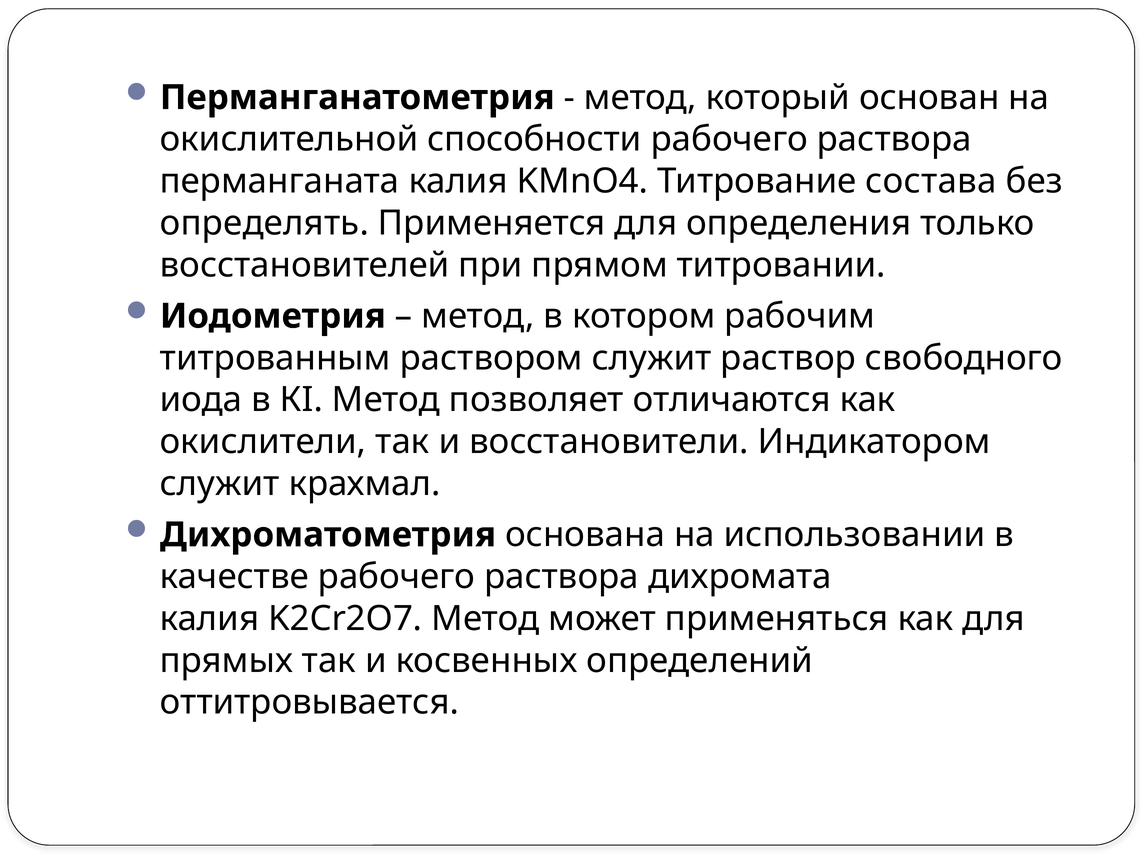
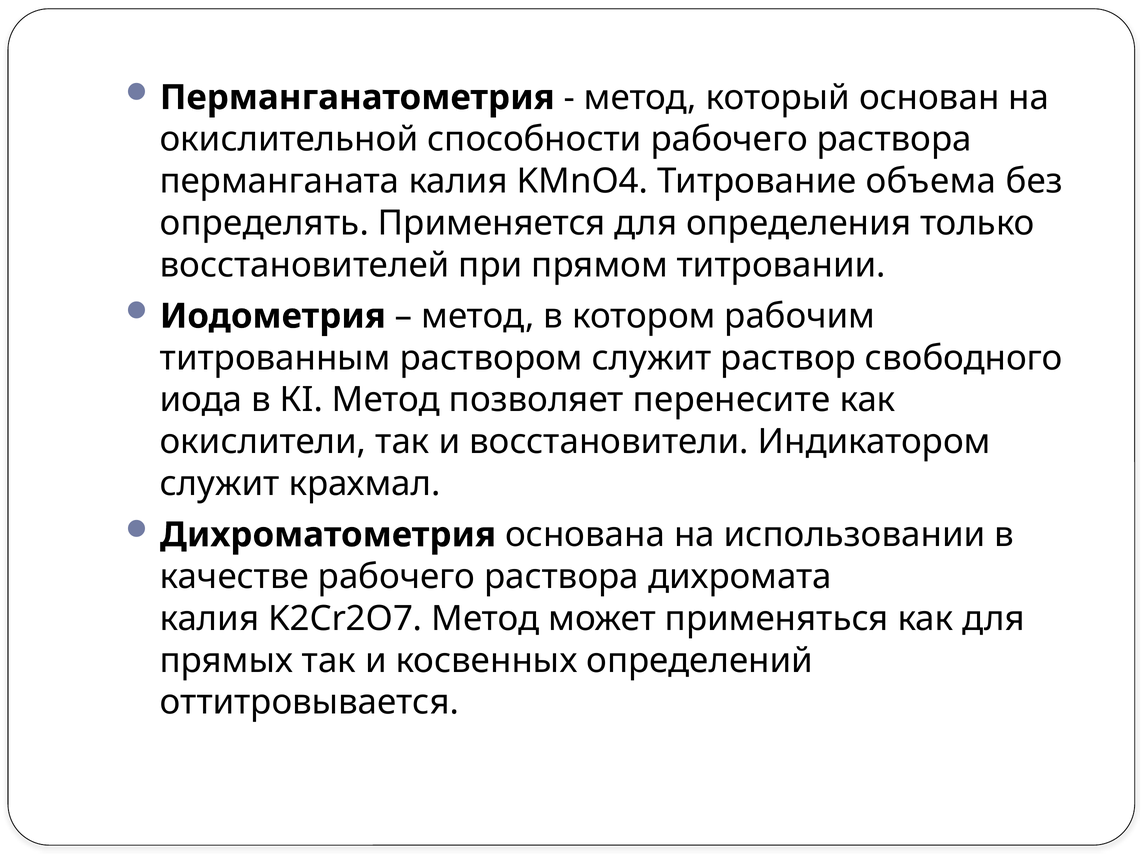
состава: состава -> объема
отличаются: отличаются -> перенесите
